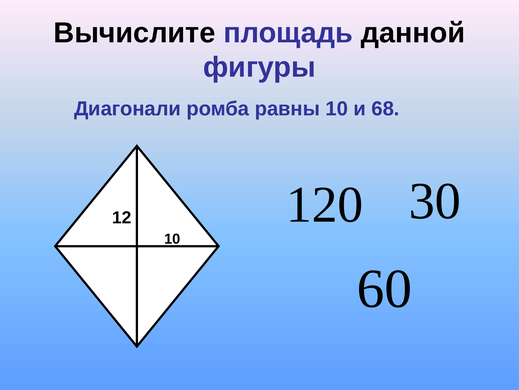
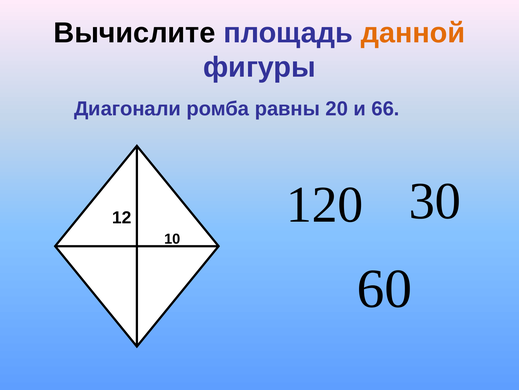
данной colour: black -> orange
равны 10: 10 -> 20
68: 68 -> 66
